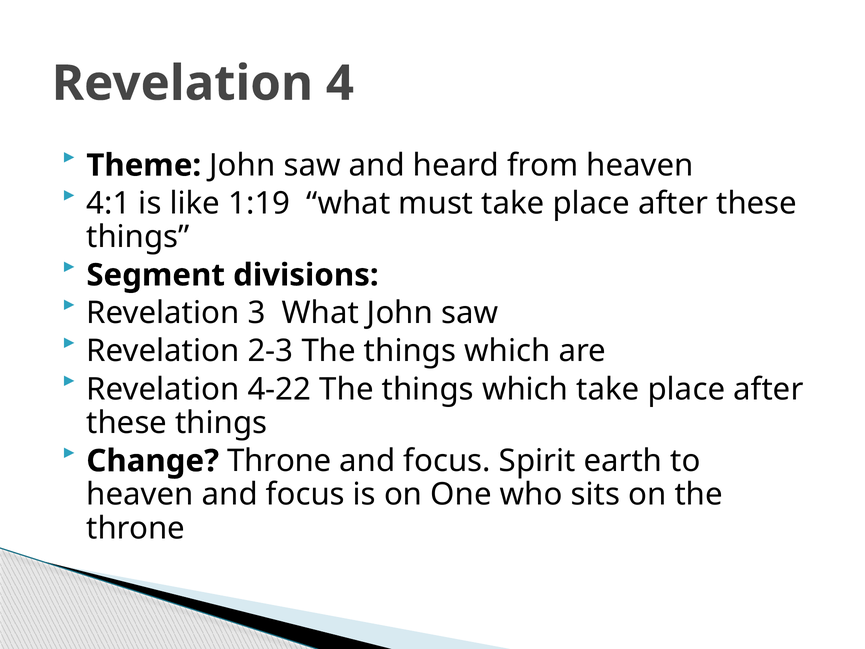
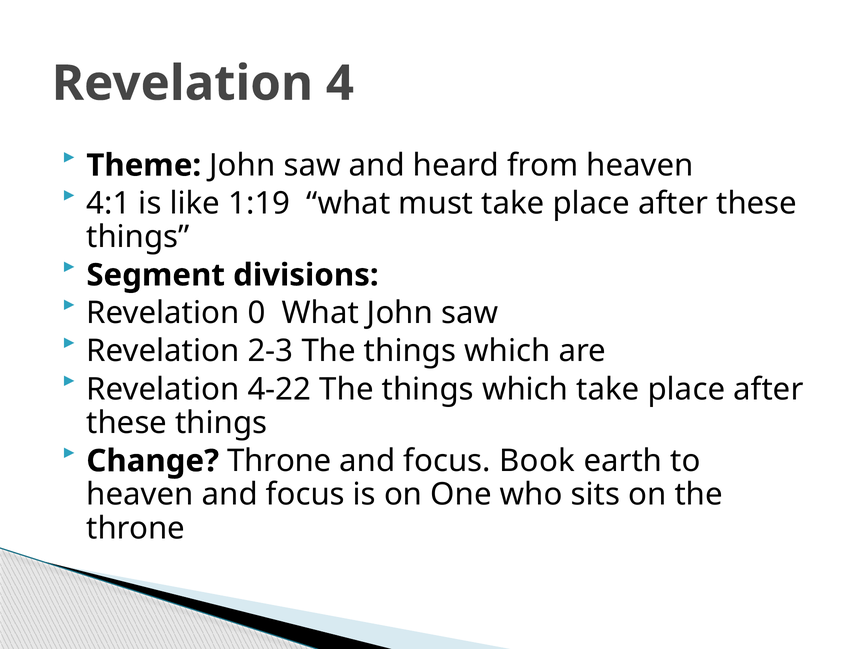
3: 3 -> 0
Spirit: Spirit -> Book
